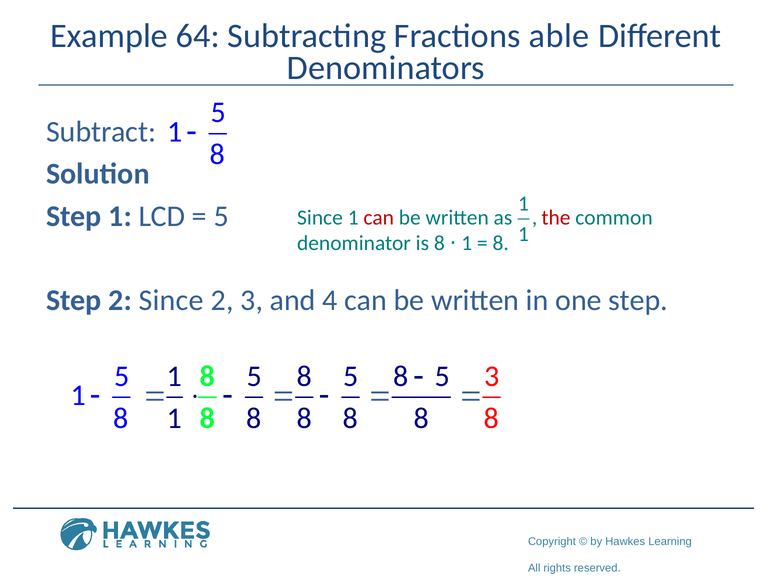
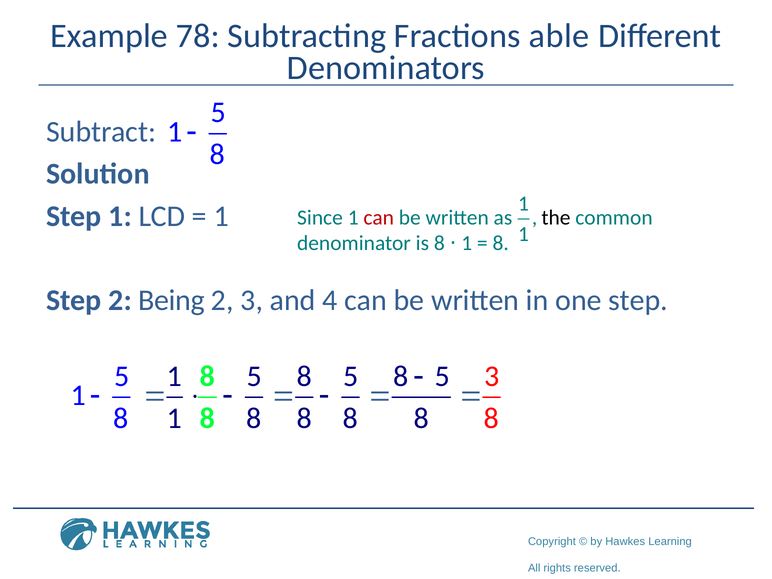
64: 64 -> 78
5 at (221, 216): 5 -> 1
the colour: red -> black
2 Since: Since -> Being
